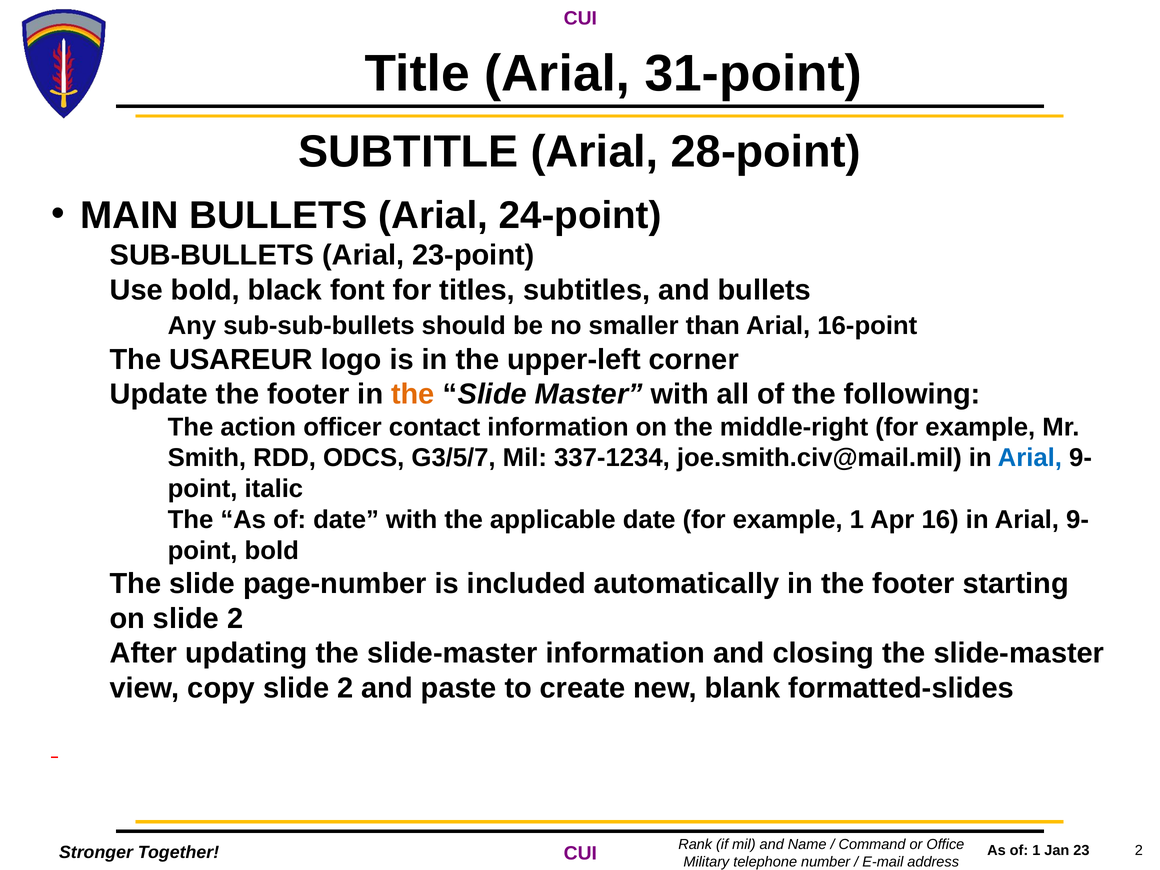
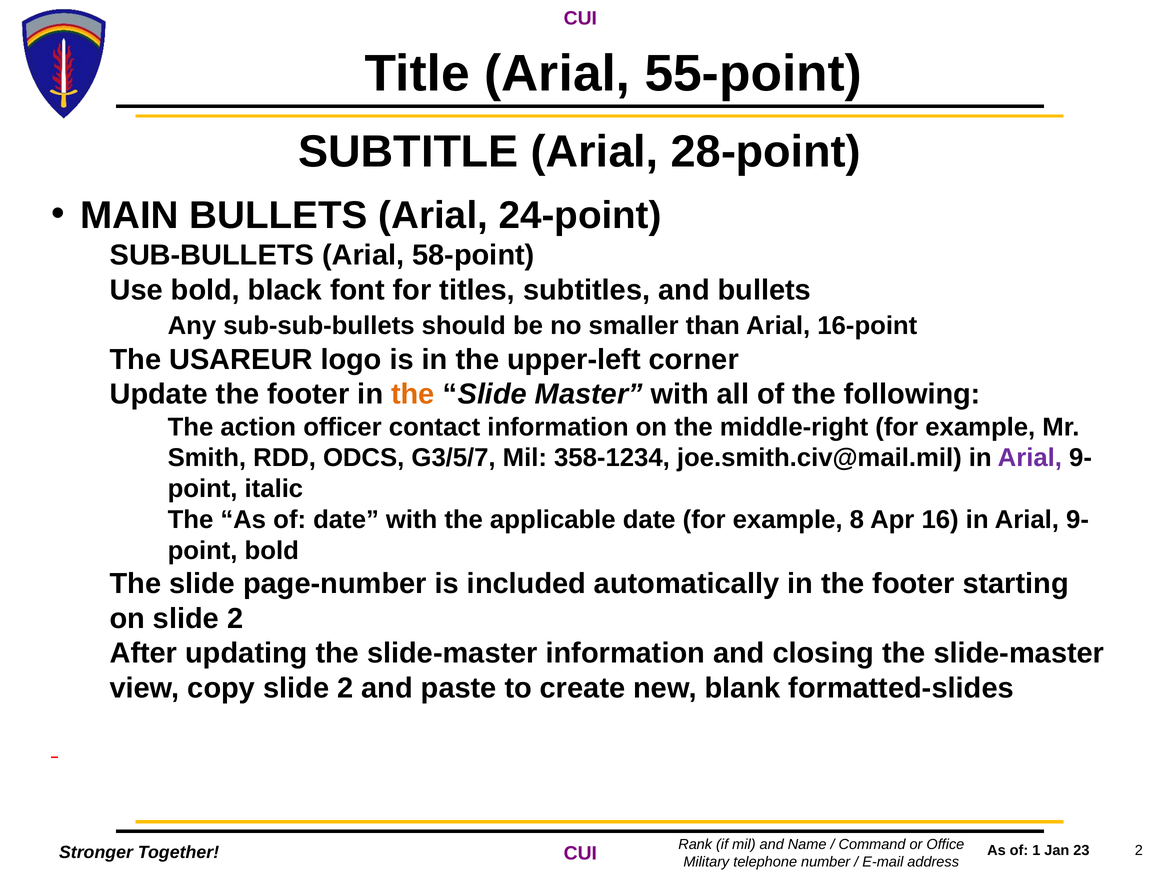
31-point: 31-point -> 55-point
23-point: 23-point -> 58-point
337-1234: 337-1234 -> 358-1234
Arial at (1030, 458) colour: blue -> purple
example 1: 1 -> 8
